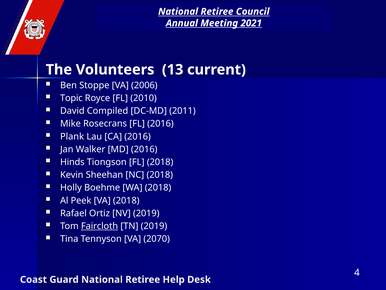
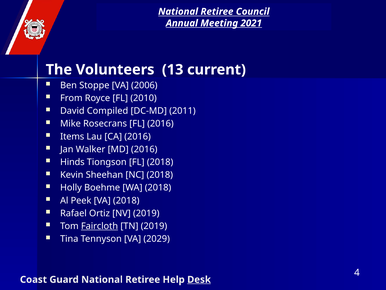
Topic: Topic -> From
Plank: Plank -> Items
2070: 2070 -> 2029
Desk underline: none -> present
